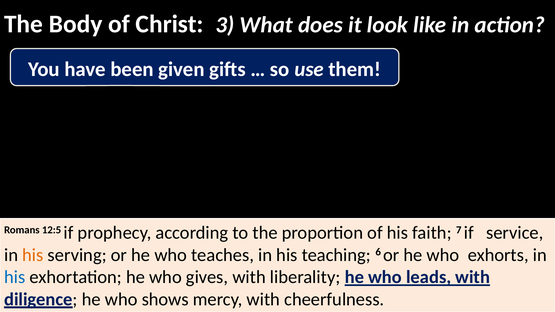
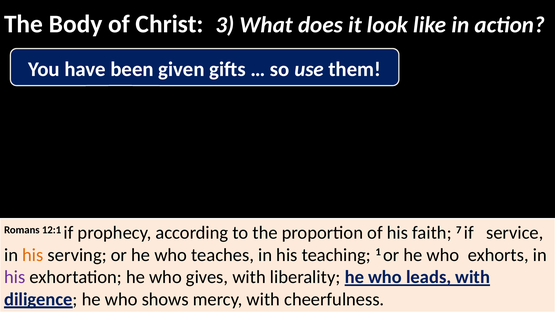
12:5: 12:5 -> 12:1
6: 6 -> 1
his at (15, 277) colour: blue -> purple
